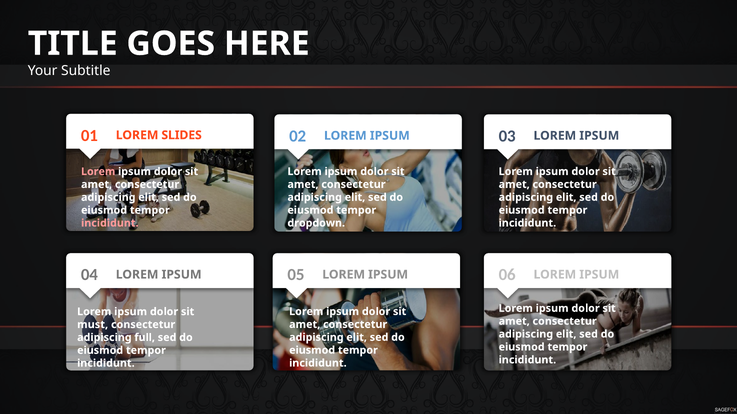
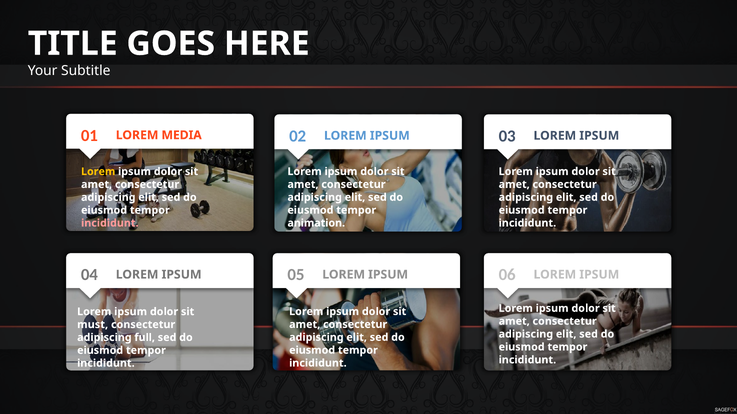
SLIDES: SLIDES -> MEDIA
Lorem at (98, 172) colour: pink -> yellow
dropdown: dropdown -> animation
